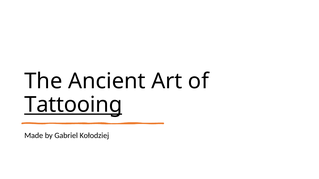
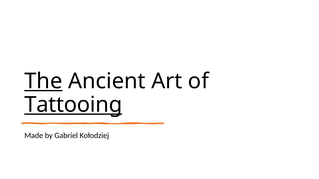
The underline: none -> present
